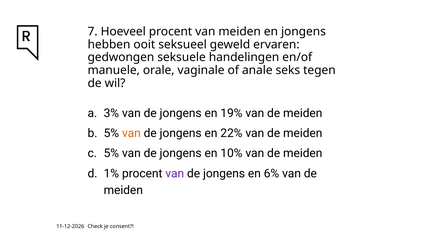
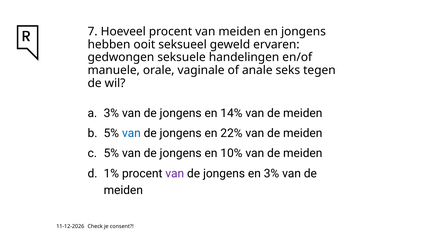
19%: 19% -> 14%
van at (131, 133) colour: orange -> blue
en 6%: 6% -> 3%
